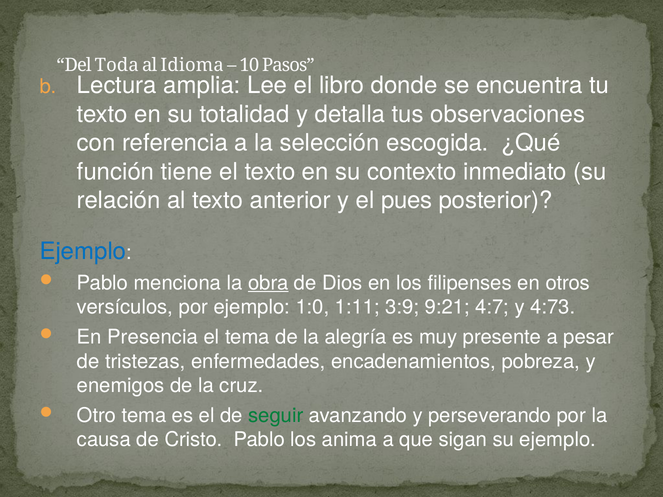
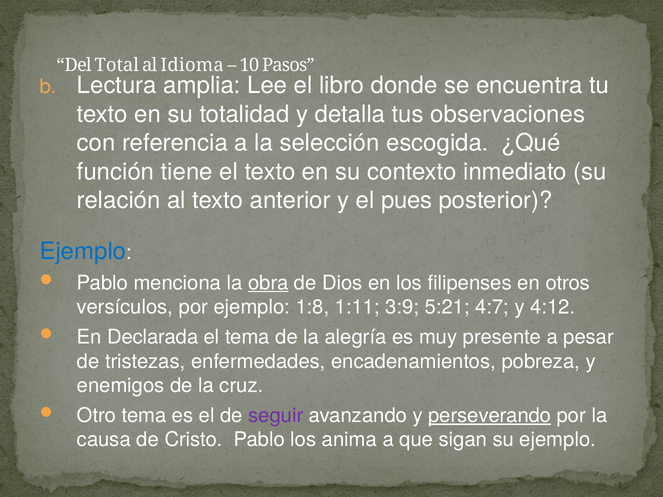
Toda: Toda -> Total
1:0: 1:0 -> 1:8
9:21: 9:21 -> 5:21
4:73: 4:73 -> 4:12
Presencia: Presencia -> Declarada
seguir colour: green -> purple
perseverando underline: none -> present
